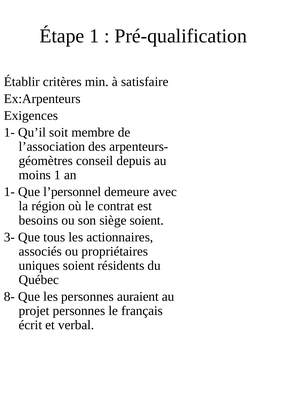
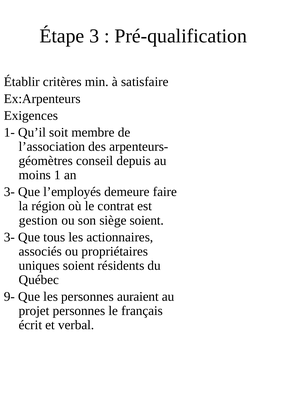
Étape 1: 1 -> 3
1- at (9, 192): 1- -> 3-
l’personnel: l’personnel -> l’employés
avec: avec -> faire
besoins: besoins -> gestion
8-: 8- -> 9-
